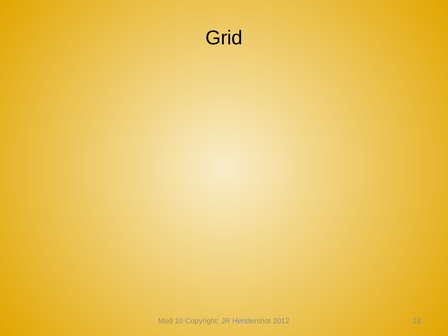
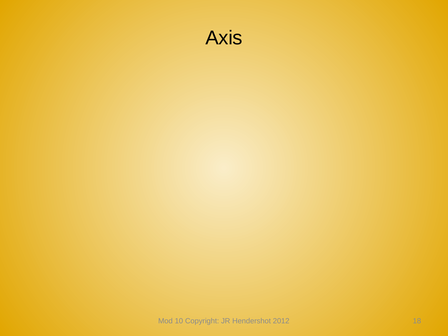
Grid: Grid -> Axis
